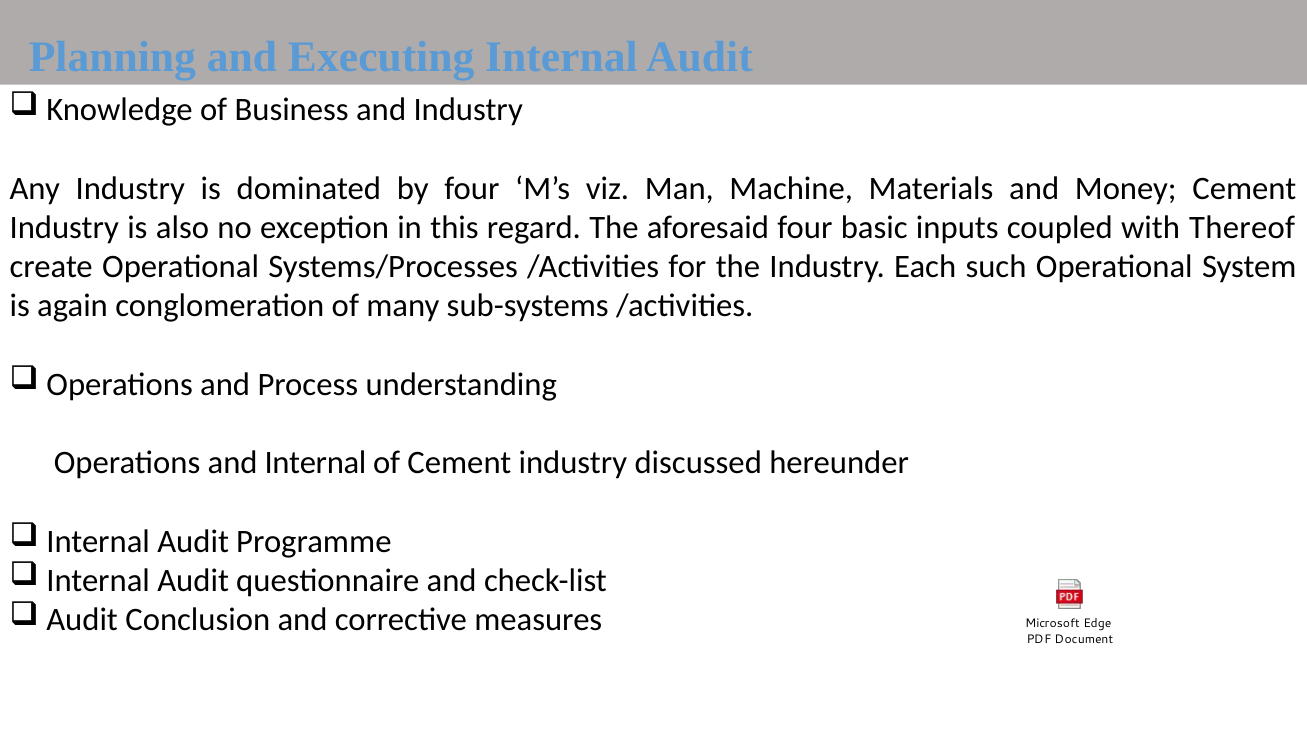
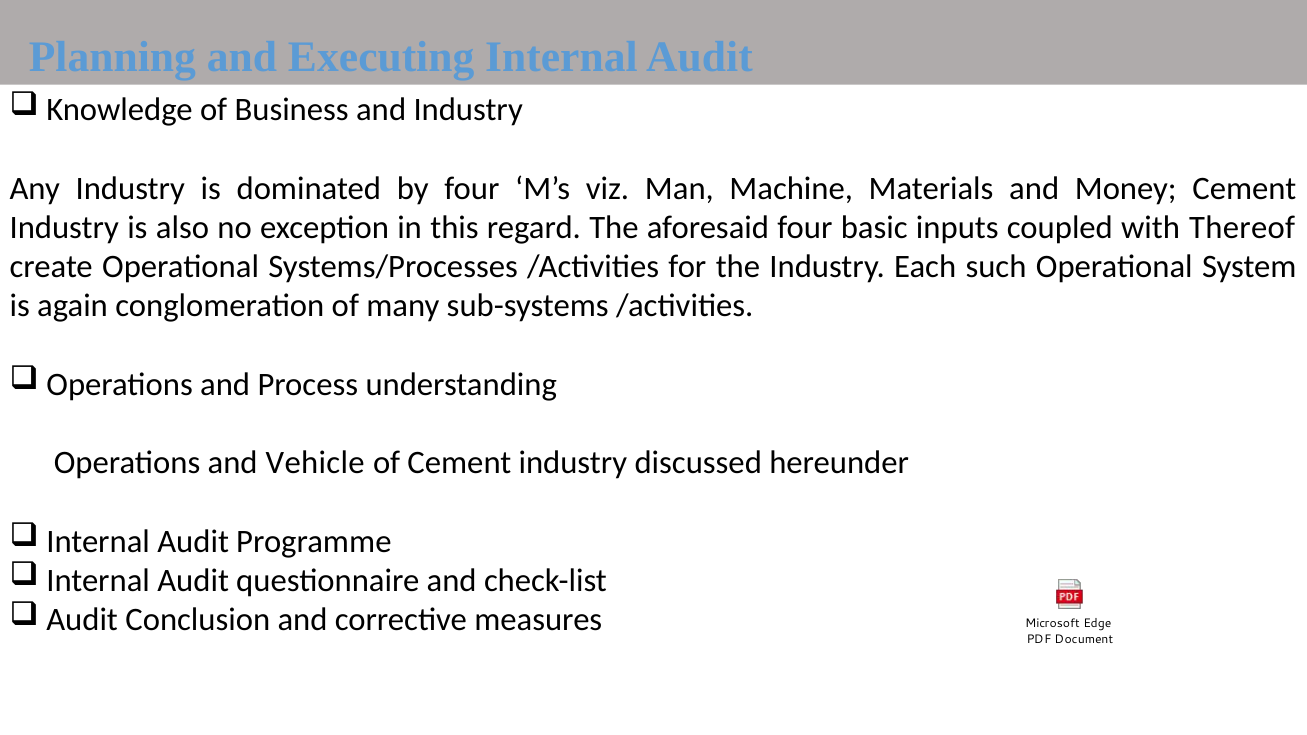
and Internal: Internal -> Vehicle
